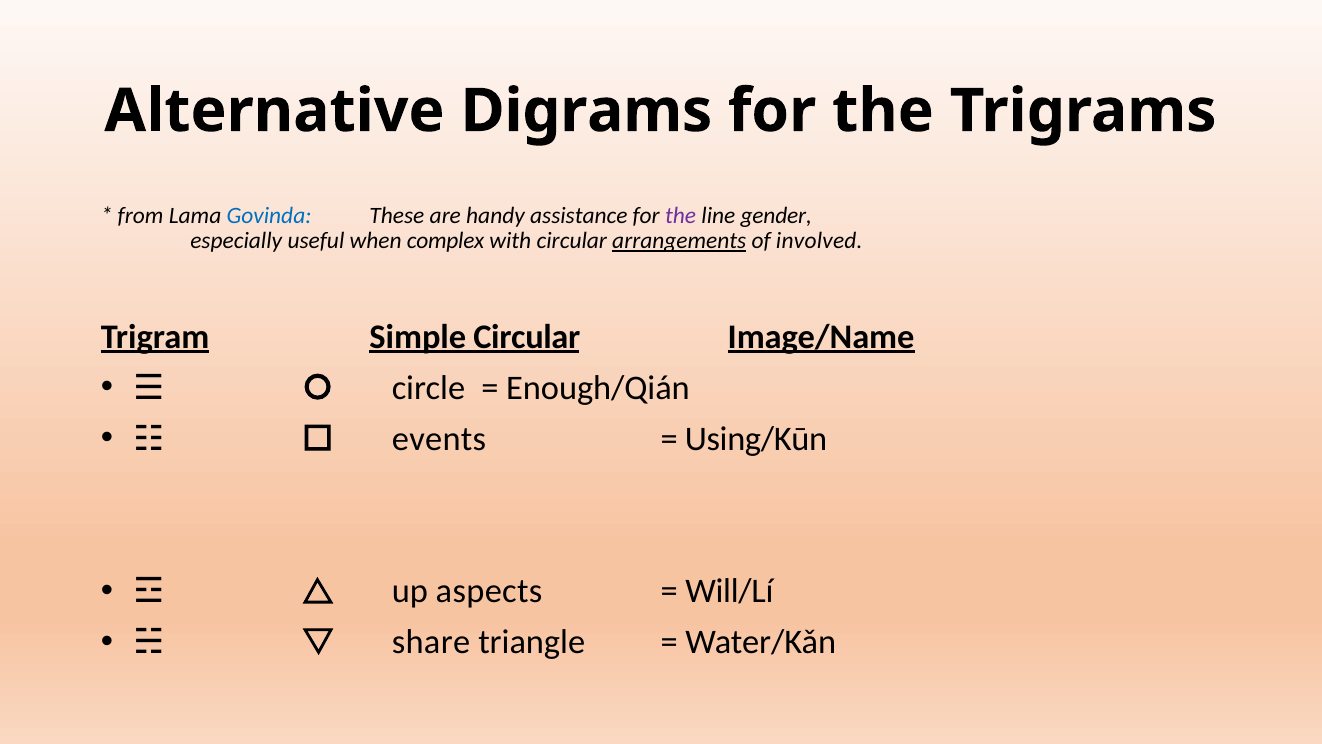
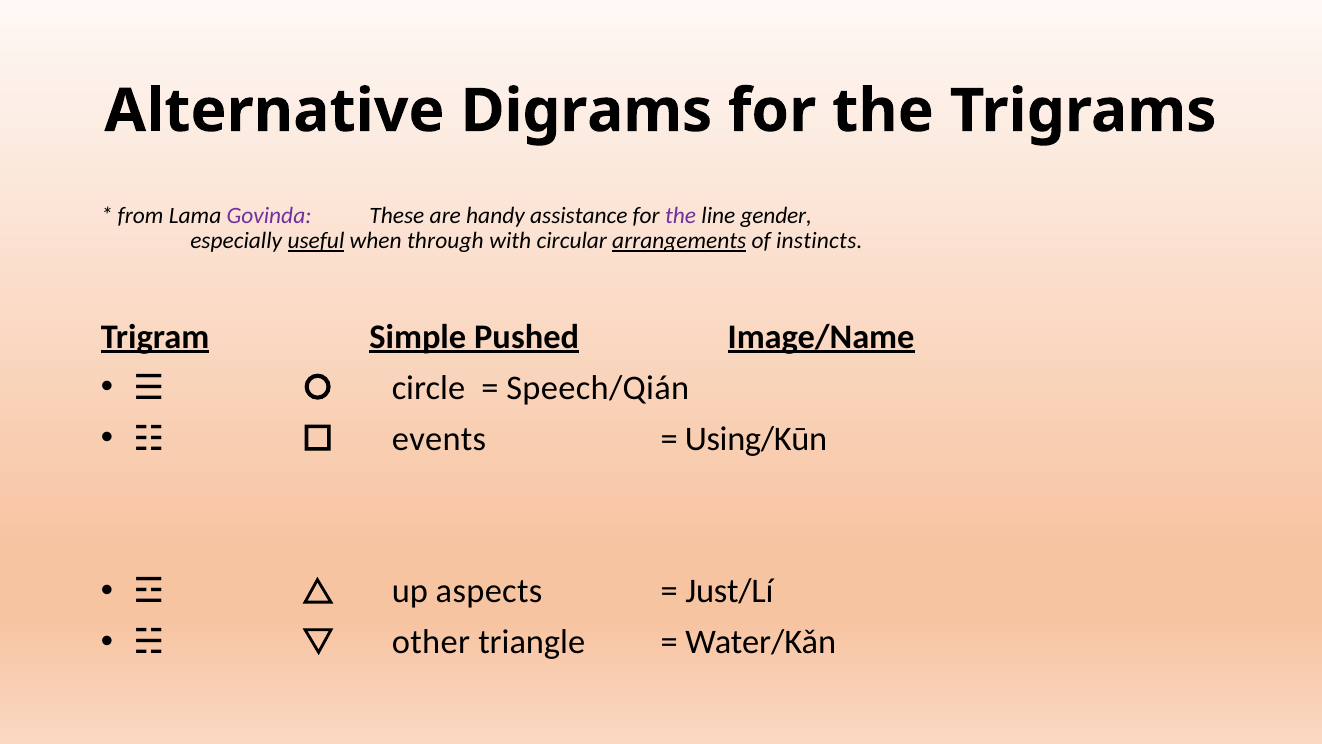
Govinda colour: blue -> purple
useful underline: none -> present
complex: complex -> through
involved: involved -> instincts
Simple Circular: Circular -> Pushed
Enough/Qián: Enough/Qián -> Speech/Qián
Will/Lí: Will/Lí -> Just/Lí
share: share -> other
